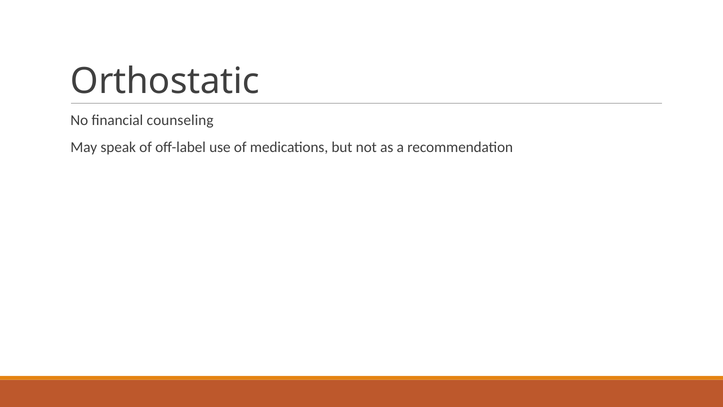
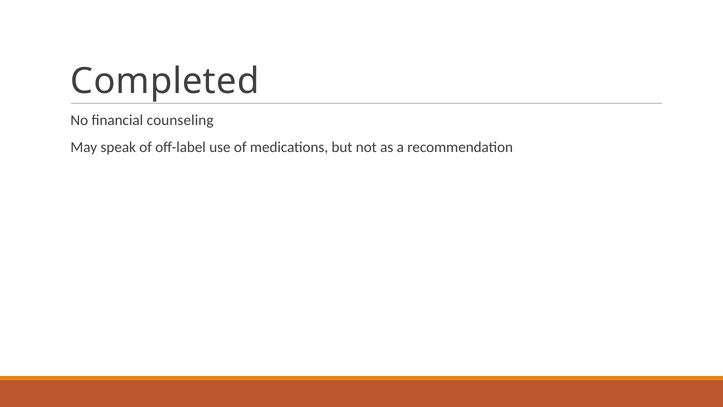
Orthostatic: Orthostatic -> Completed
